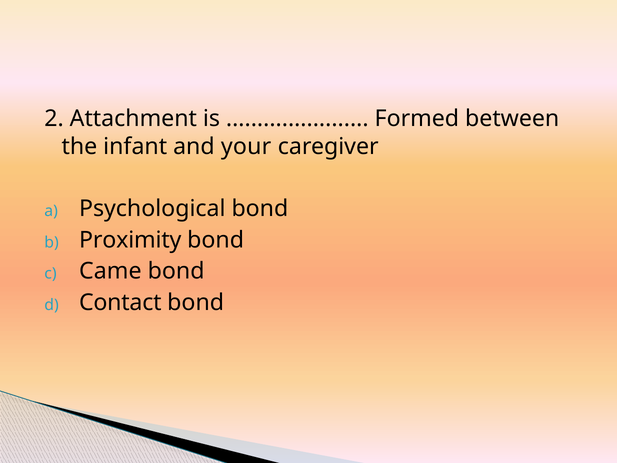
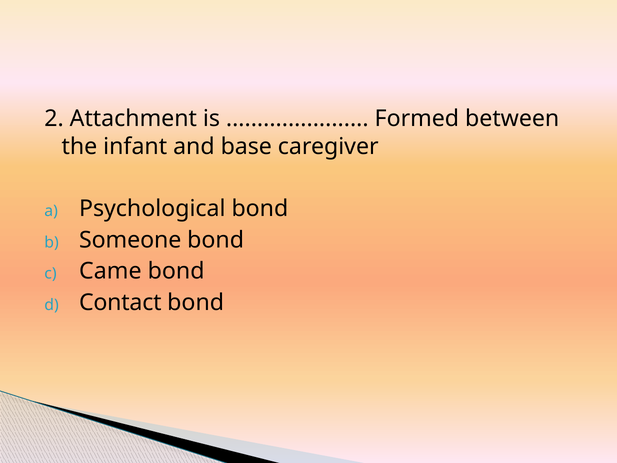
your: your -> base
Proximity: Proximity -> Someone
